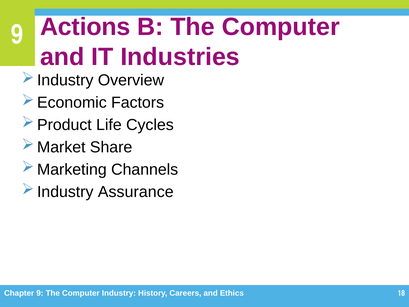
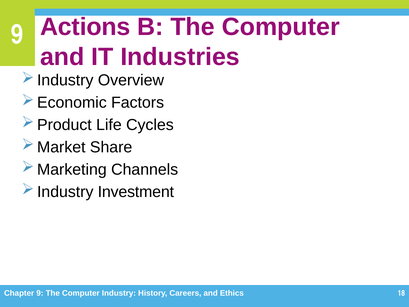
Assurance: Assurance -> Investment
